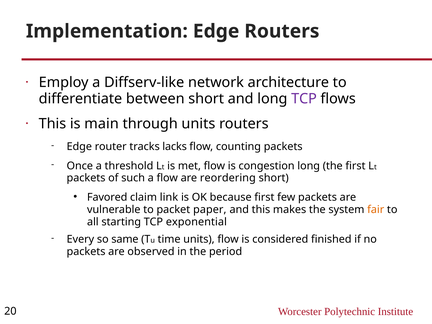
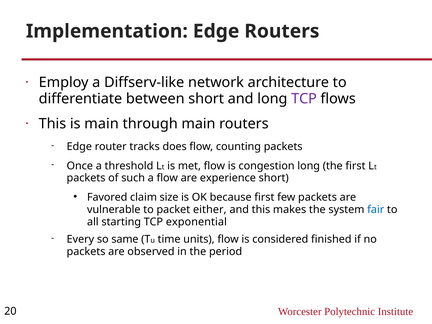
through units: units -> main
lacks: lacks -> does
reordering: reordering -> experience
link: link -> size
paper: paper -> either
fair colour: orange -> blue
